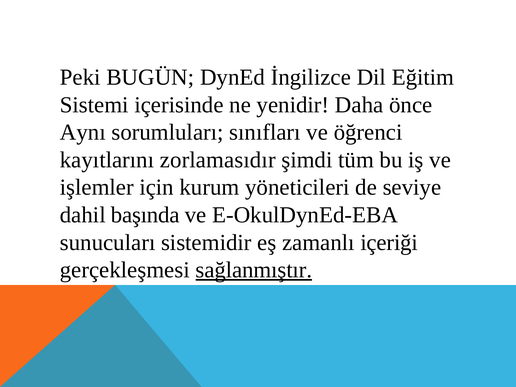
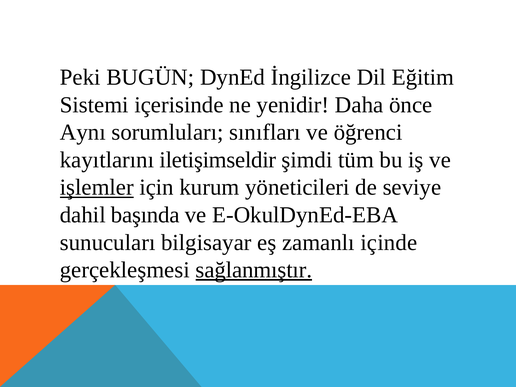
zorlamasıdır: zorlamasıdır -> iletişimseldir
işlemler underline: none -> present
sistemidir: sistemidir -> bilgisayar
içeriği: içeriği -> içinde
